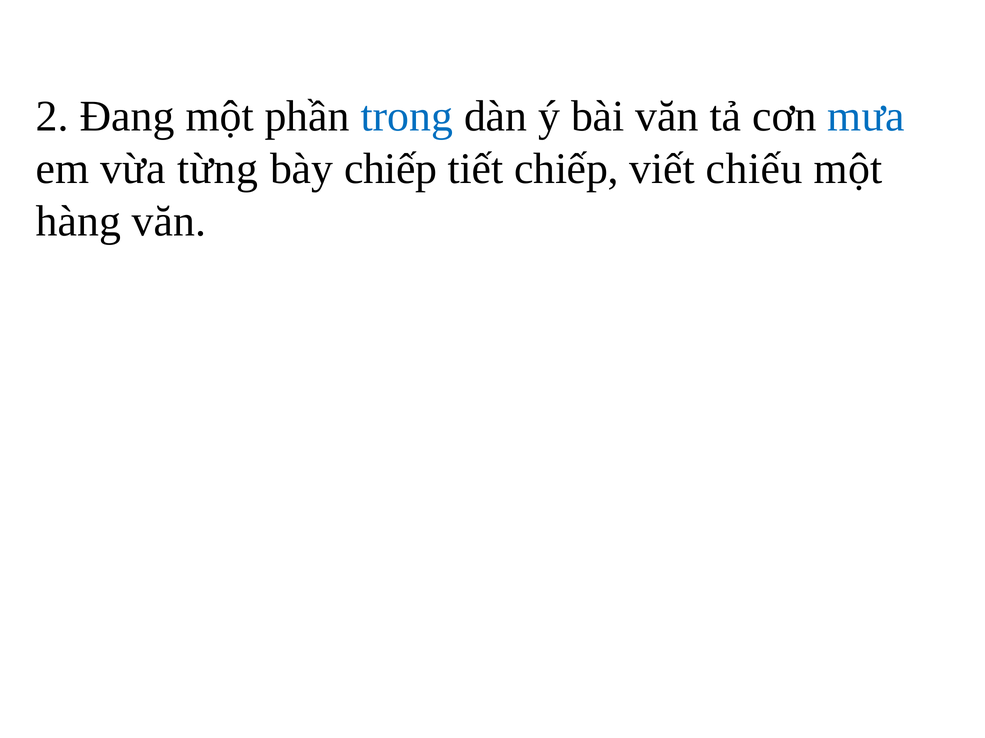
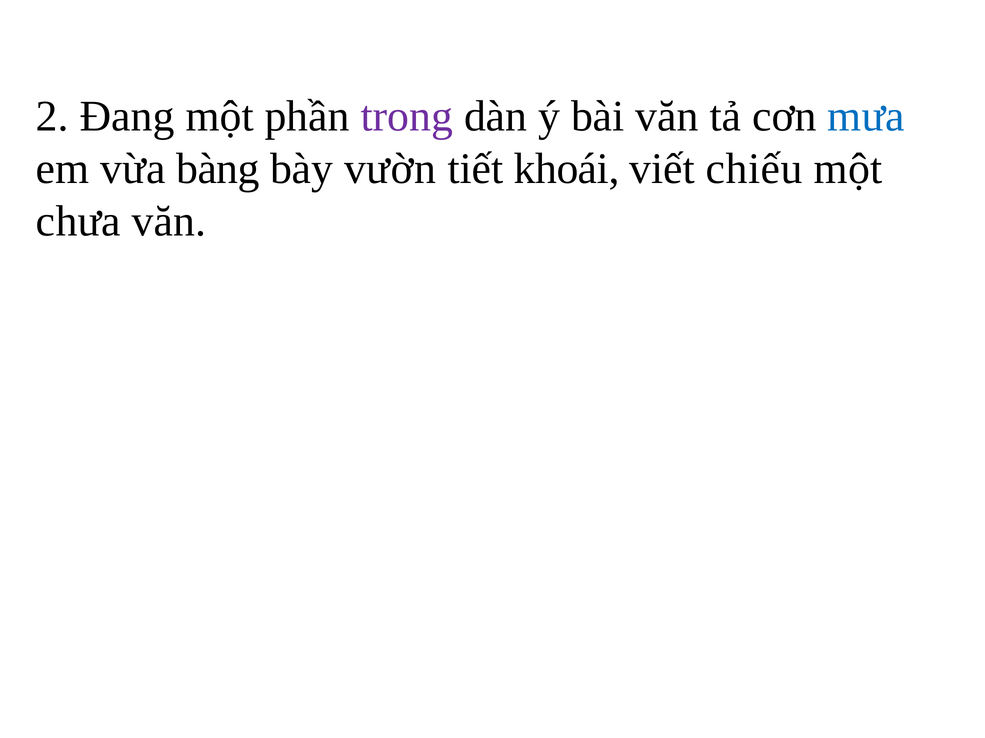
trong colour: blue -> purple
từng: từng -> bàng
bày chiếp: chiếp -> vườn
tiết chiếp: chiếp -> khoái
hàng: hàng -> chưa
